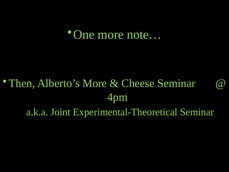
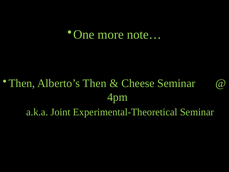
Alberto’s More: More -> Then
